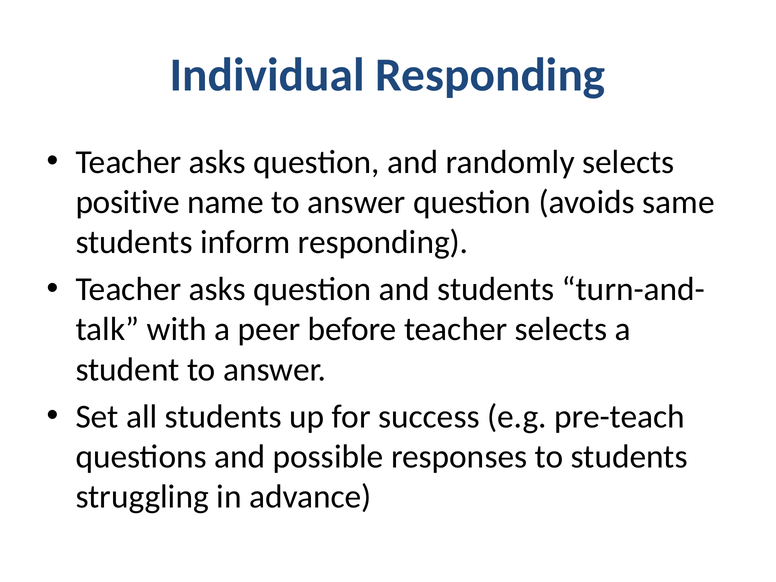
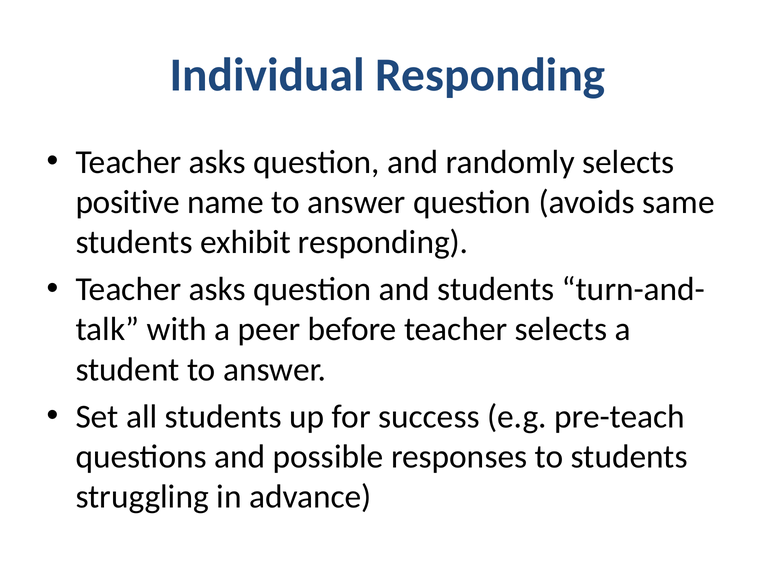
inform: inform -> exhibit
